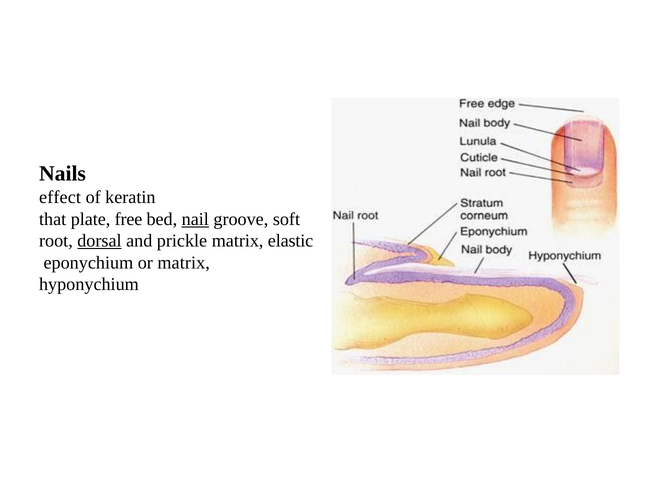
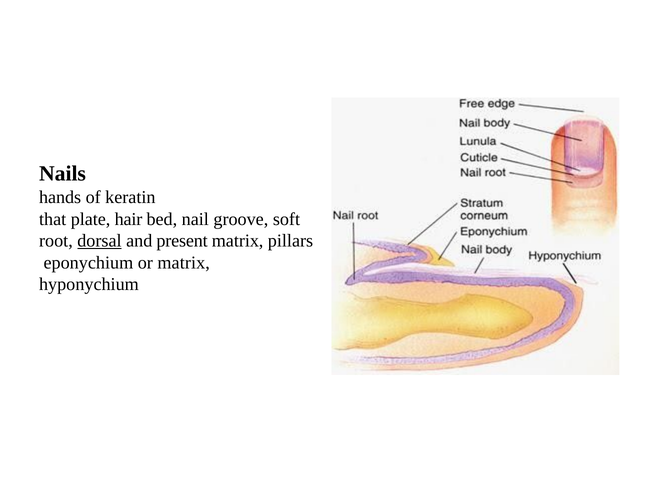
effect: effect -> hands
free: free -> hair
nail underline: present -> none
prickle: prickle -> present
elastic: elastic -> pillars
